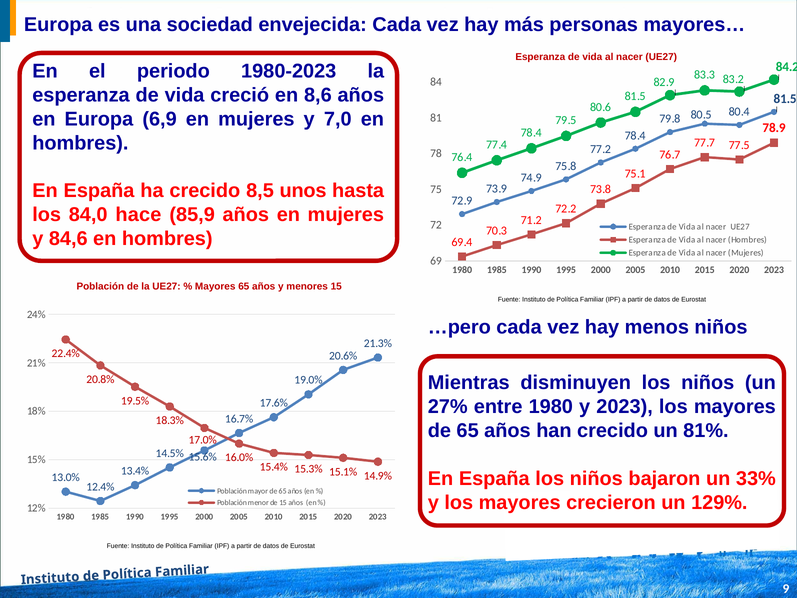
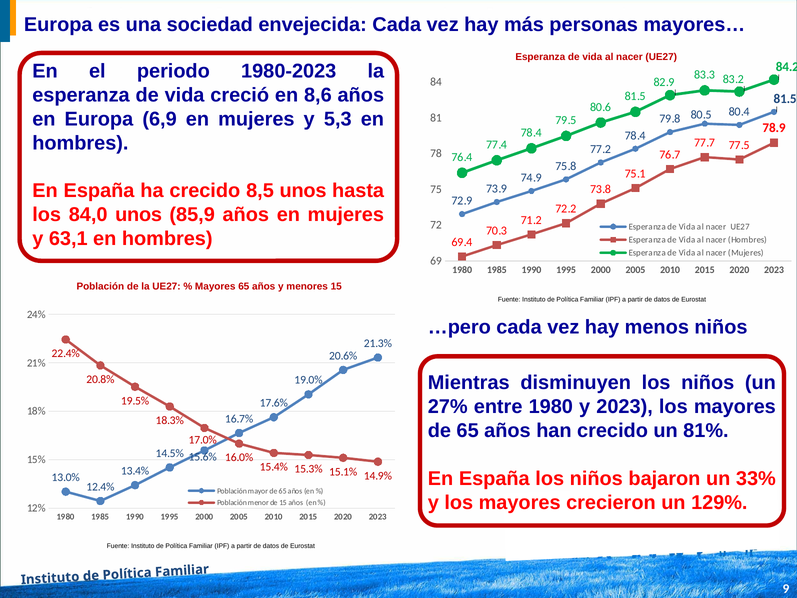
7,0: 7,0 -> 5,3
84,0 hace: hace -> unos
84,6: 84,6 -> 63,1
